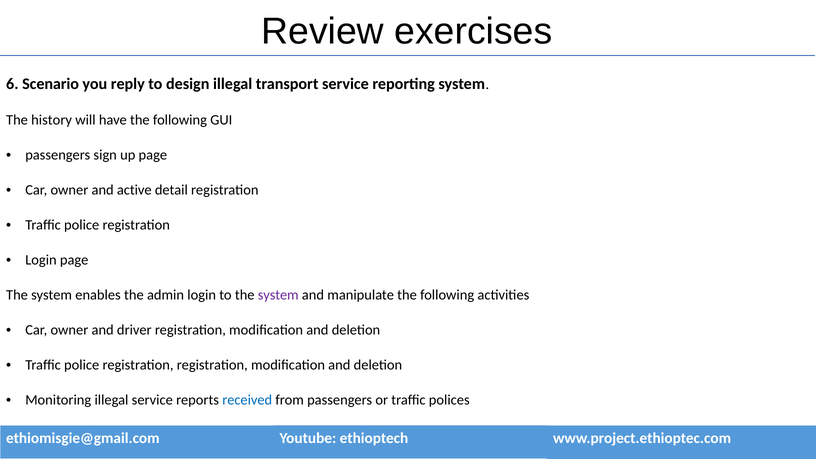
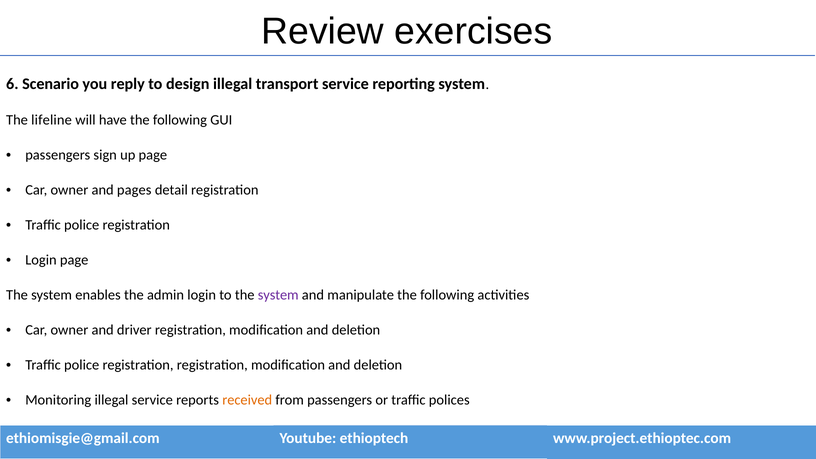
history: history -> lifeline
active: active -> pages
received colour: blue -> orange
